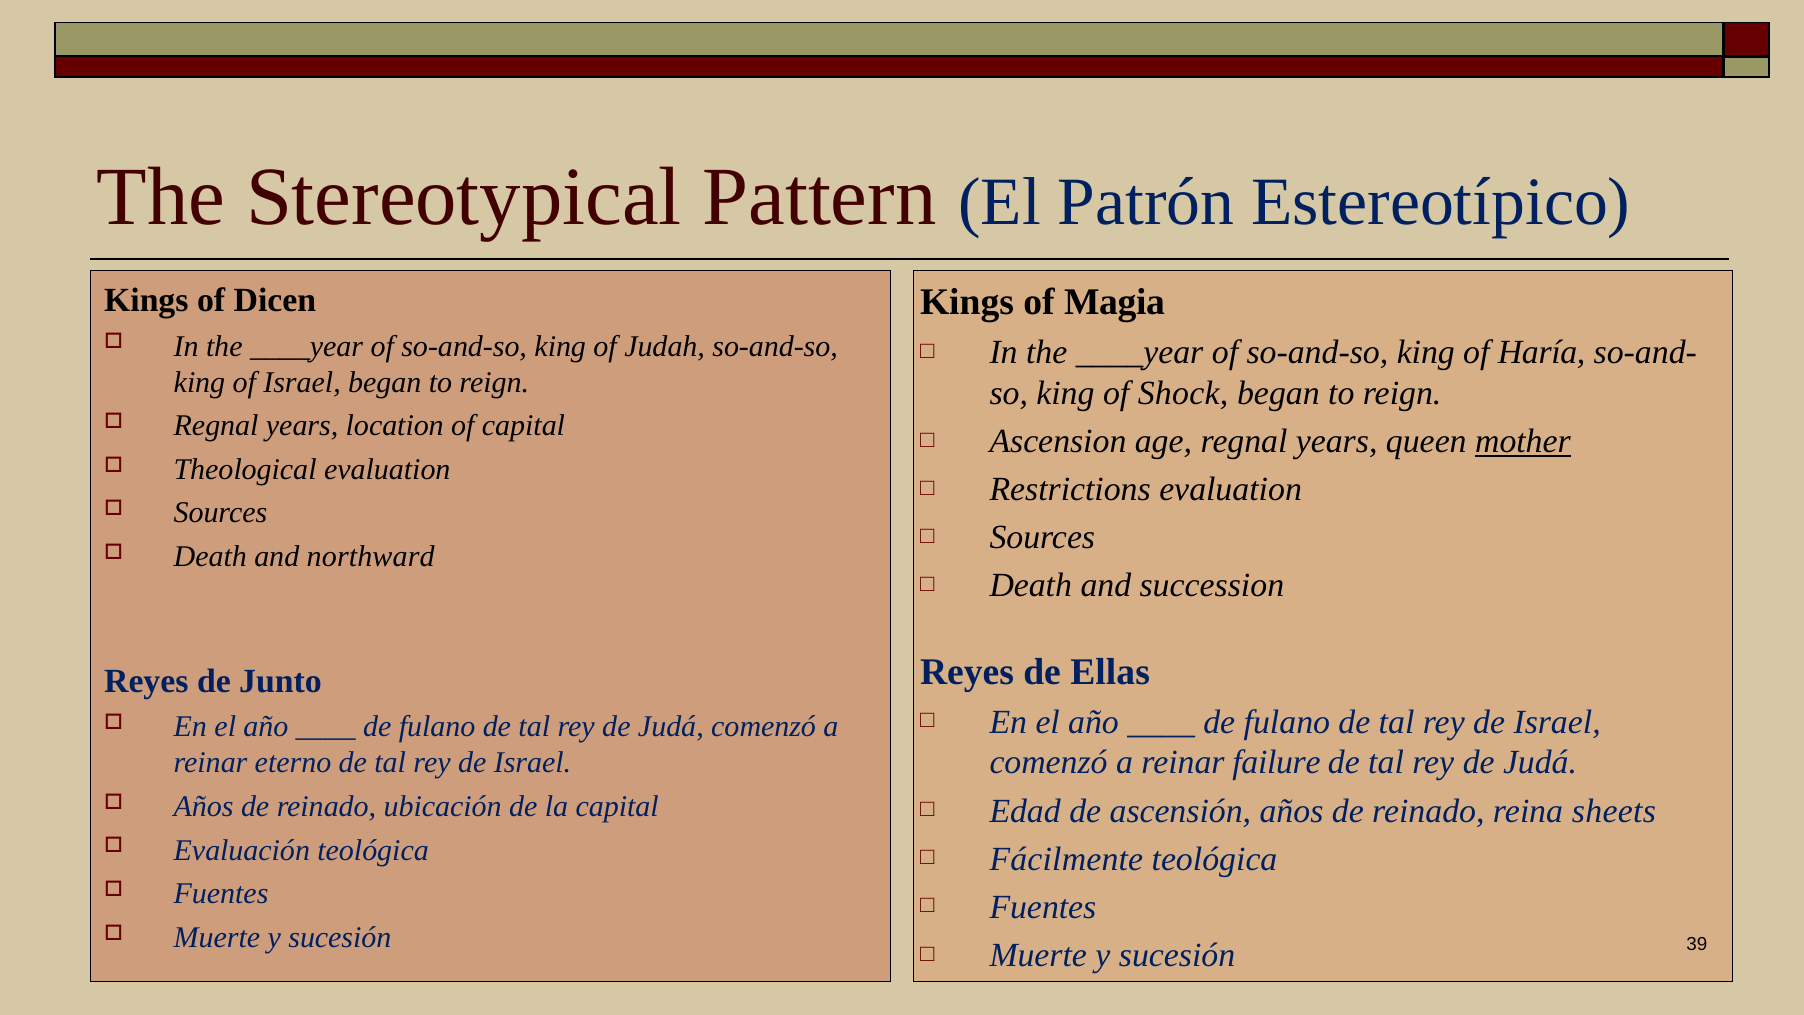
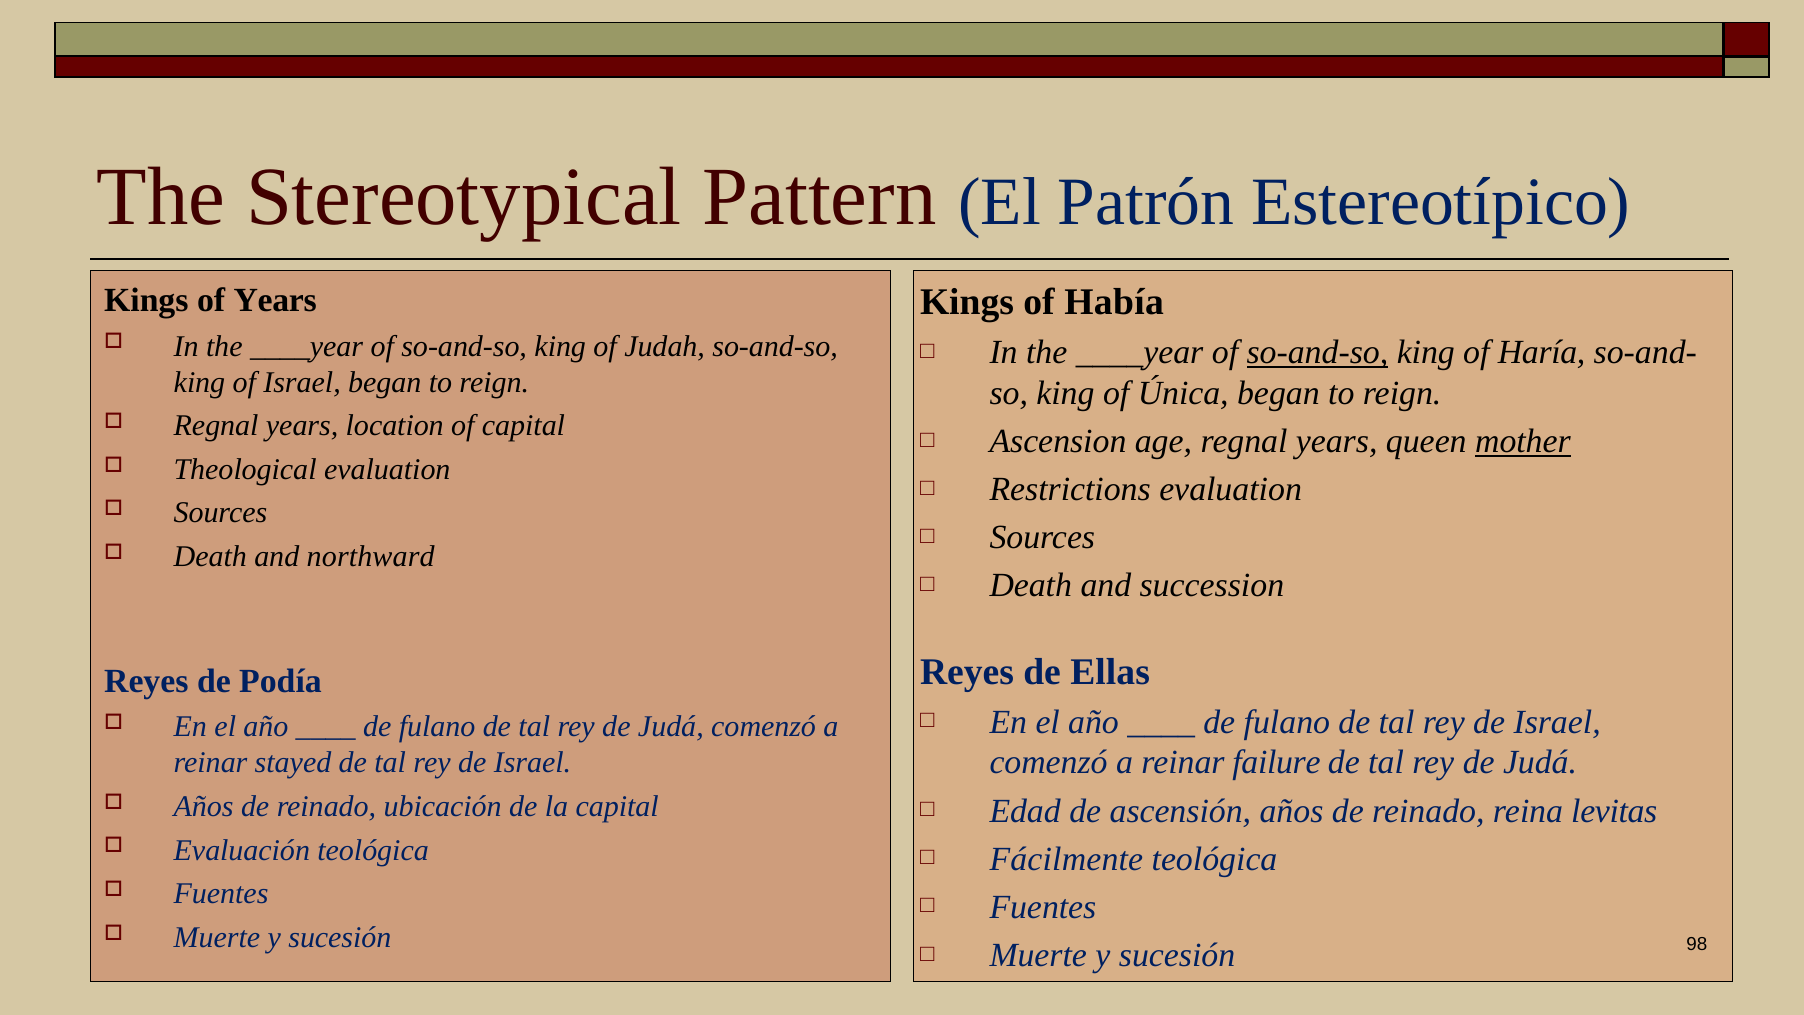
of Dicen: Dicen -> Years
Magia: Magia -> Había
so-and-so at (1317, 353) underline: none -> present
Shock: Shock -> Única
Junto: Junto -> Podía
eterno: eterno -> stayed
sheets: sheets -> levitas
39: 39 -> 98
